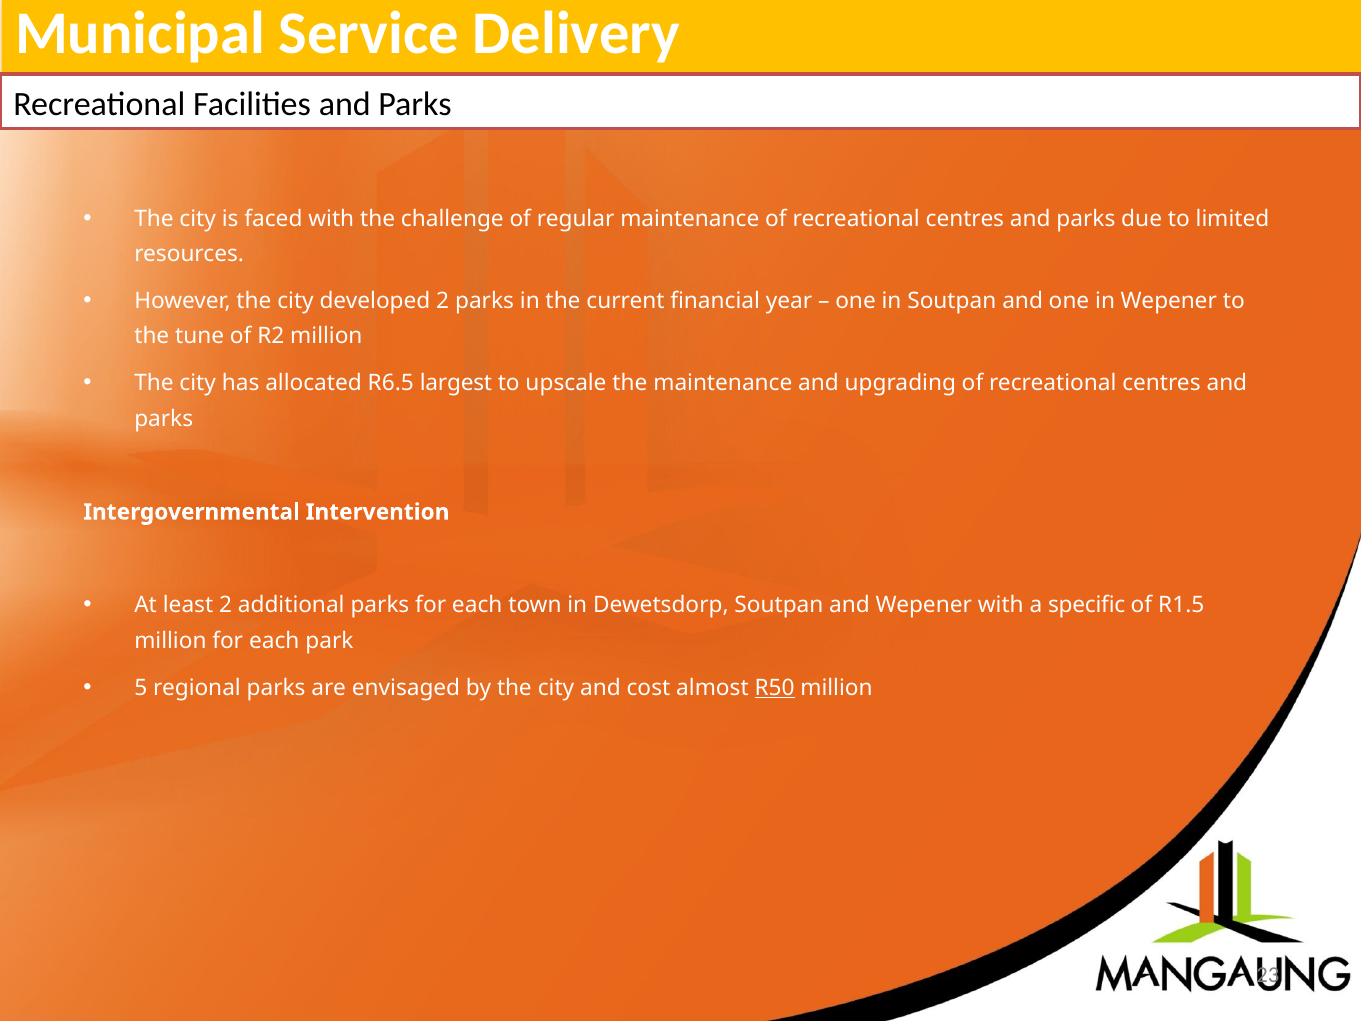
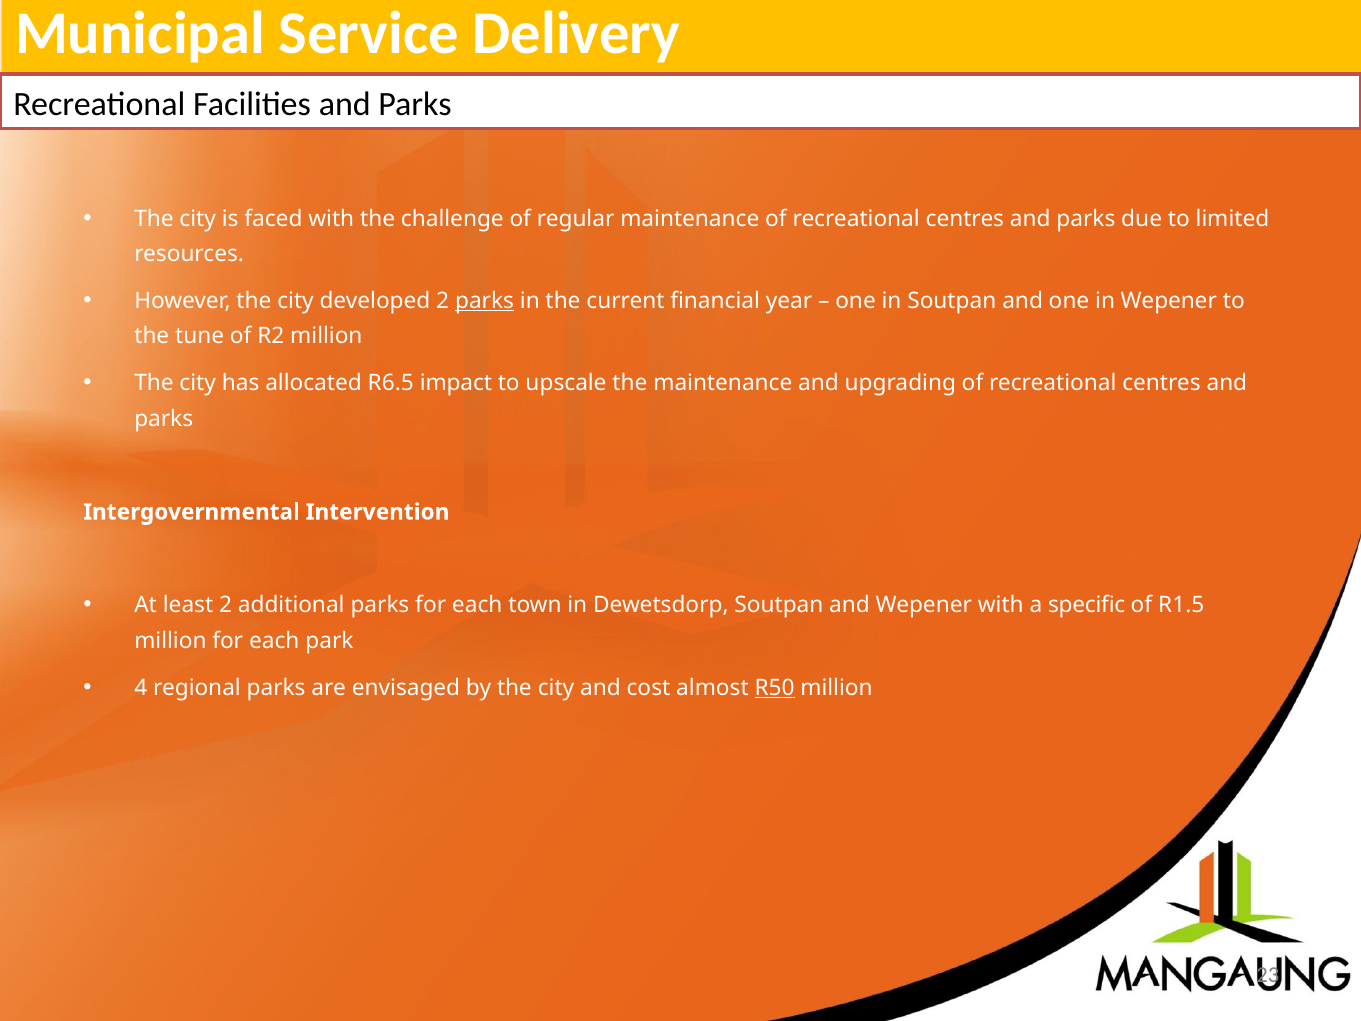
parks at (485, 301) underline: none -> present
largest: largest -> impact
5: 5 -> 4
